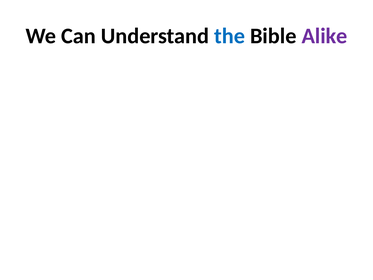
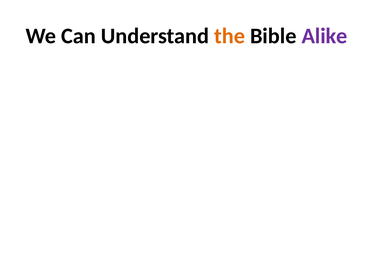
the colour: blue -> orange
